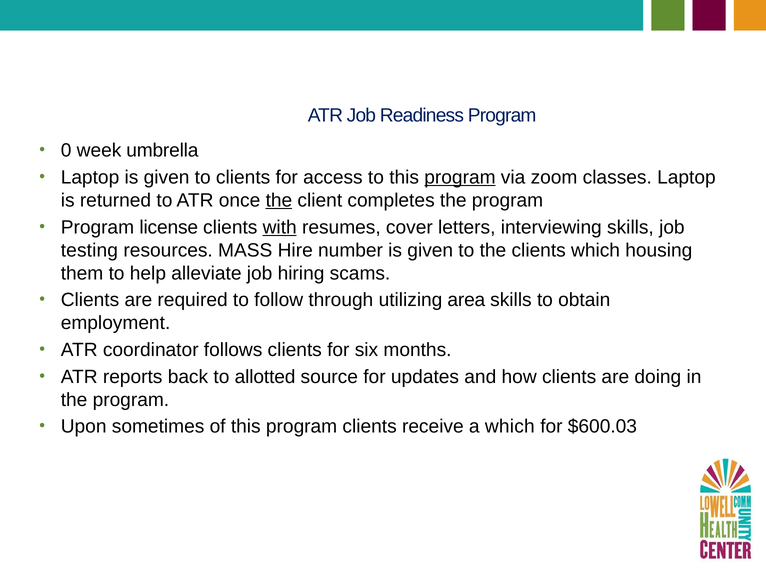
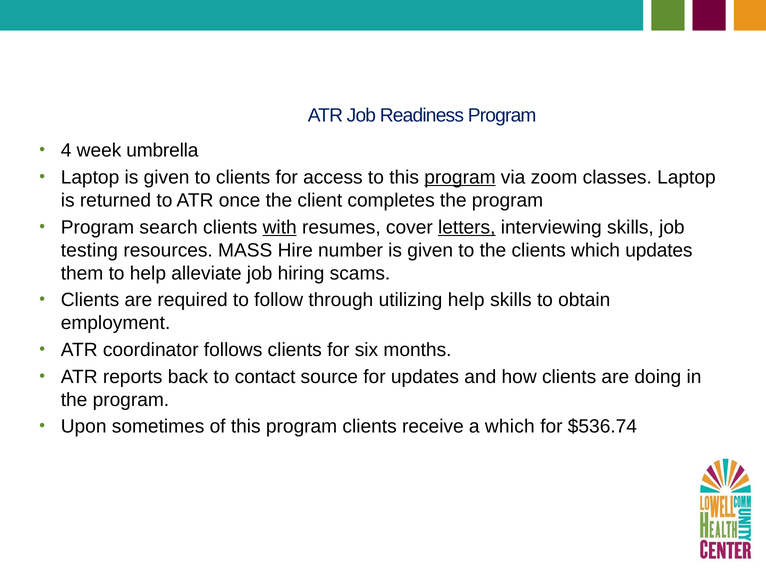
0: 0 -> 4
the at (279, 200) underline: present -> none
license: license -> search
letters underline: none -> present
which housing: housing -> updates
utilizing area: area -> help
allotted: allotted -> contact
$600.03: $600.03 -> $536.74
